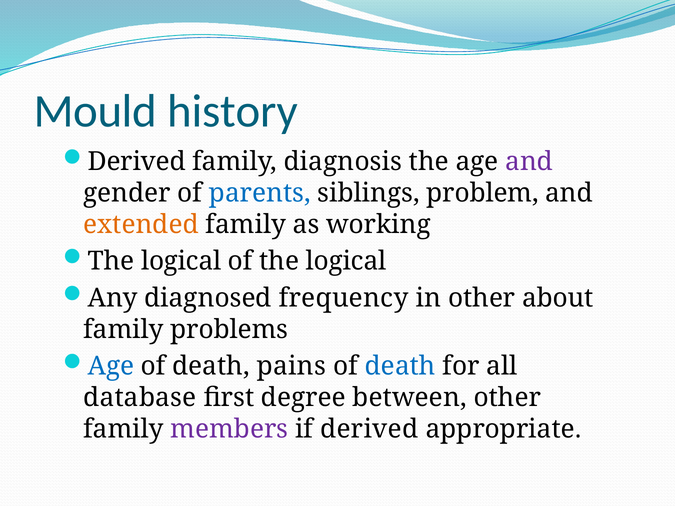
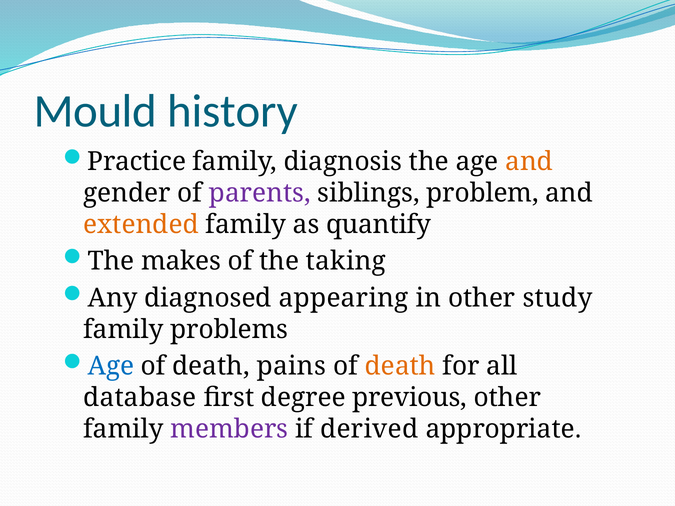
Derived at (137, 162): Derived -> Practice
and at (529, 162) colour: purple -> orange
parents colour: blue -> purple
working: working -> quantify
logical at (181, 261): logical -> makes
of the logical: logical -> taking
frequency: frequency -> appearing
about: about -> study
death at (400, 366) colour: blue -> orange
between: between -> previous
